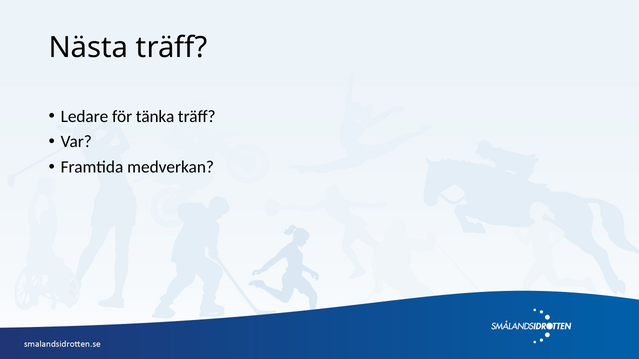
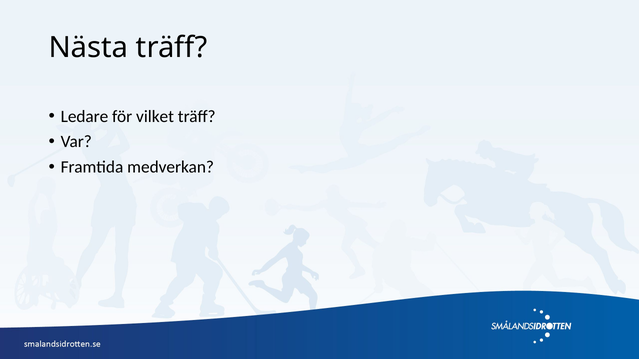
tänka: tänka -> vilket
